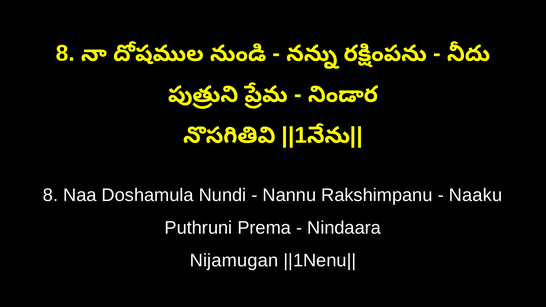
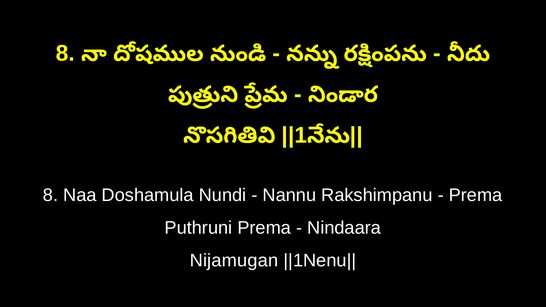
Naaku at (476, 195): Naaku -> Prema
